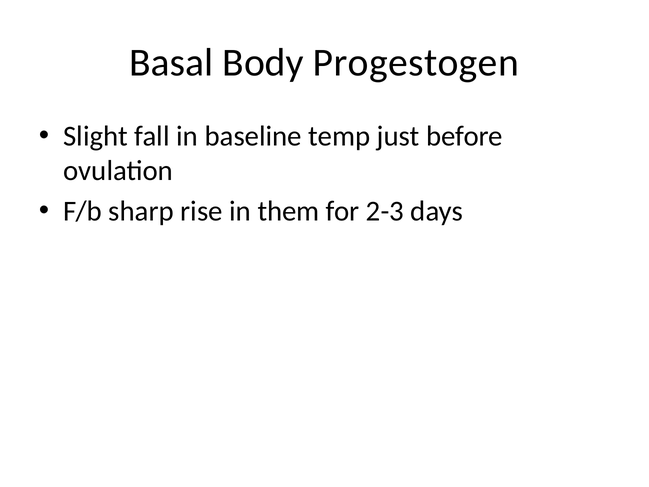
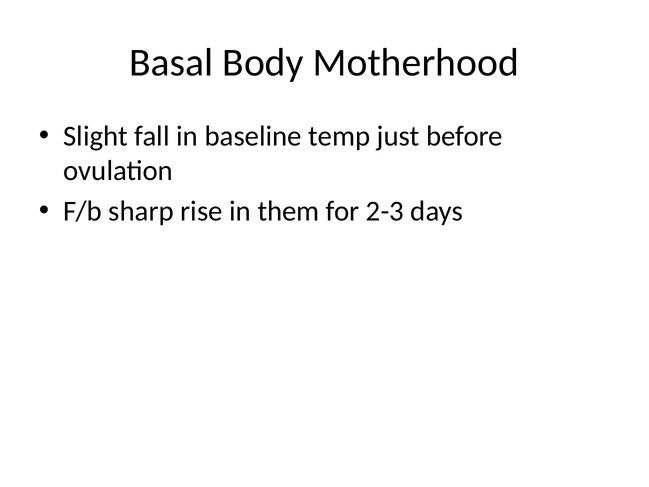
Progestogen: Progestogen -> Motherhood
